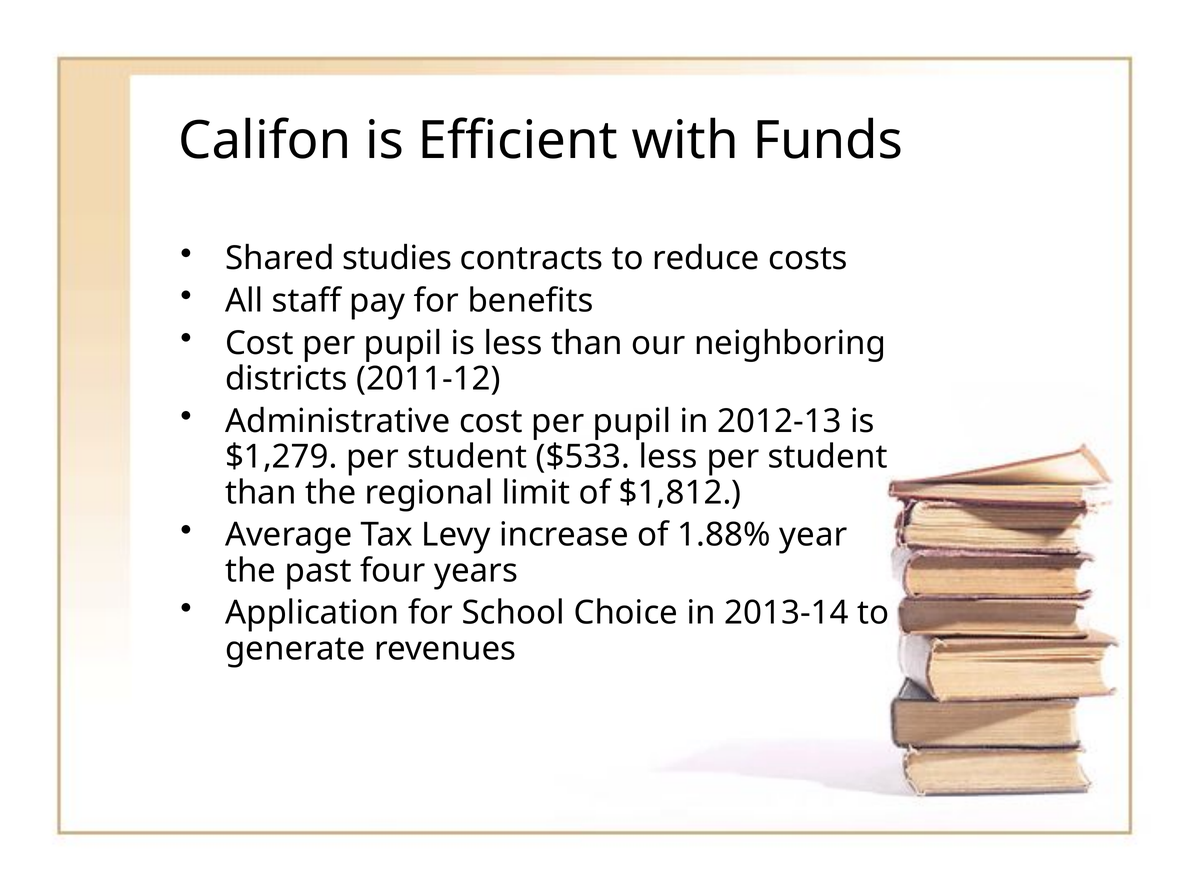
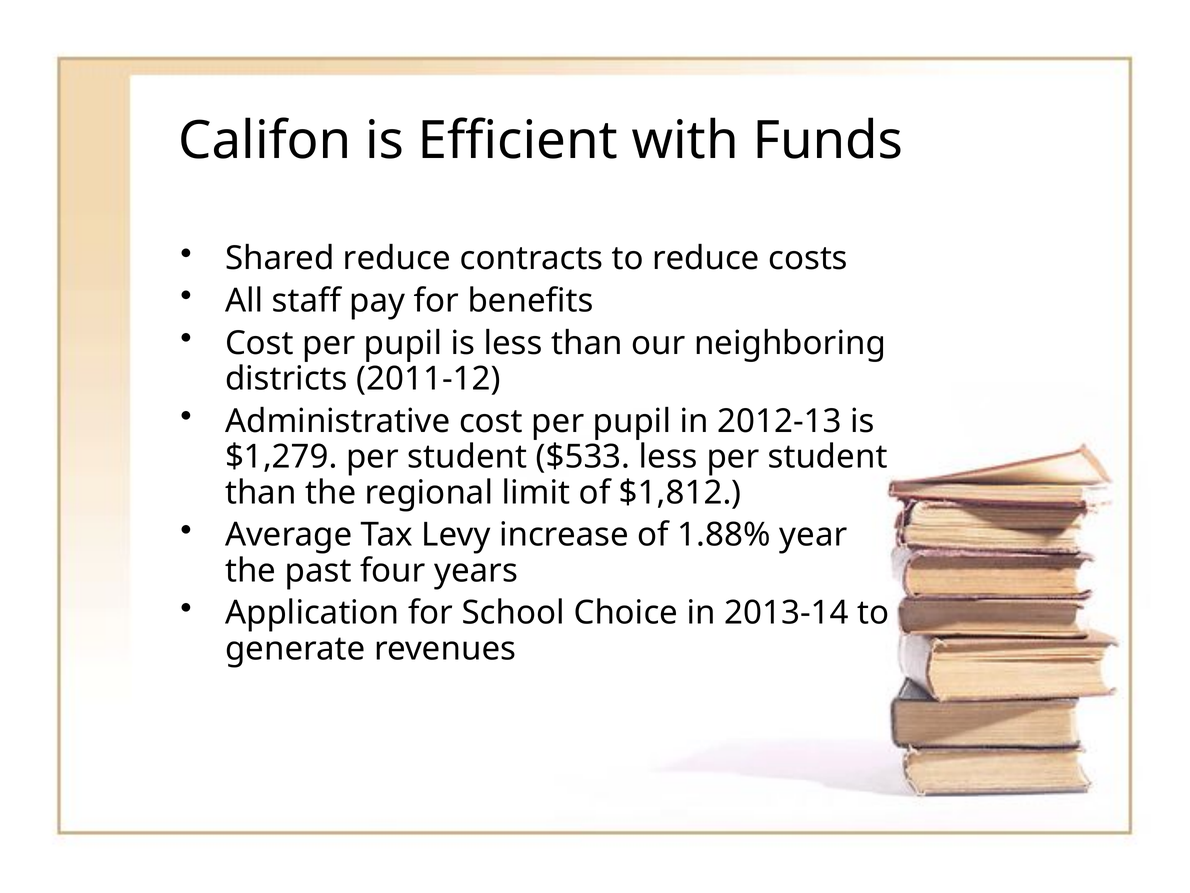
Shared studies: studies -> reduce
